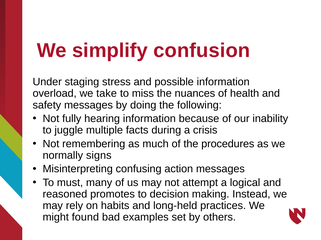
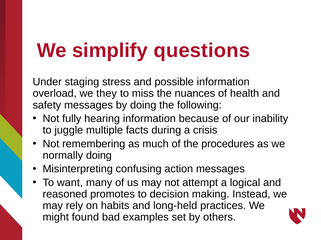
confusion: confusion -> questions
take: take -> they
normally signs: signs -> doing
must: must -> want
